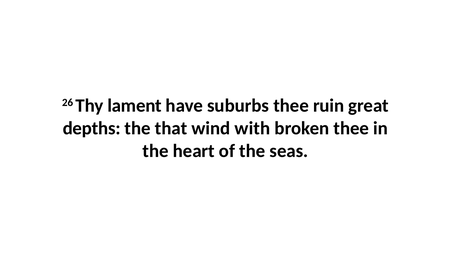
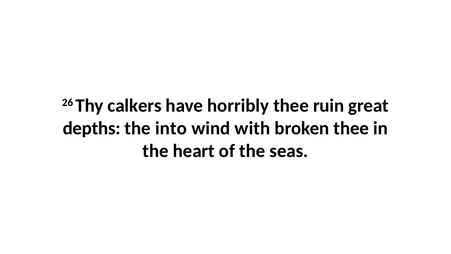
lament: lament -> calkers
suburbs: suburbs -> horribly
that: that -> into
